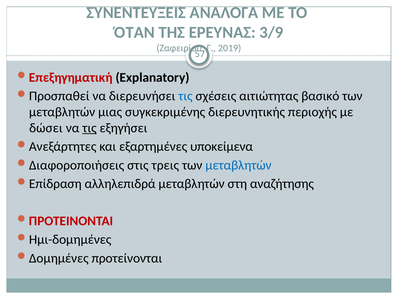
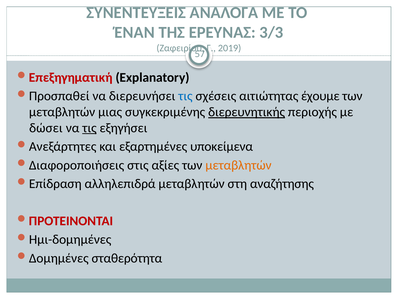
ΌΤΑΝ: ΌΤΑΝ -> ΈΝΑΝ
3/9: 3/9 -> 3/3
βασικό: βασικό -> έχουμε
διερευνητικής underline: none -> present
τρεις: τρεις -> αξίες
μεταβλητών at (238, 165) colour: blue -> orange
προτείνονται: προτείνονται -> σταθερότητα
